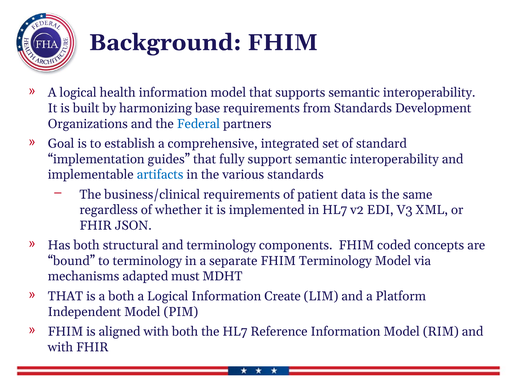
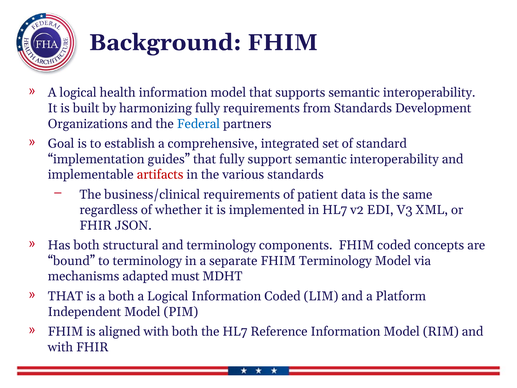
harmonizing base: base -> fully
artifacts colour: blue -> red
Information Create: Create -> Coded
